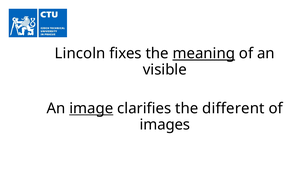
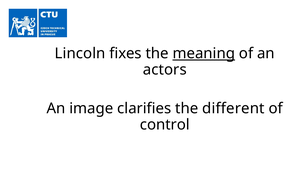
visible: visible -> actors
image underline: present -> none
images: images -> control
